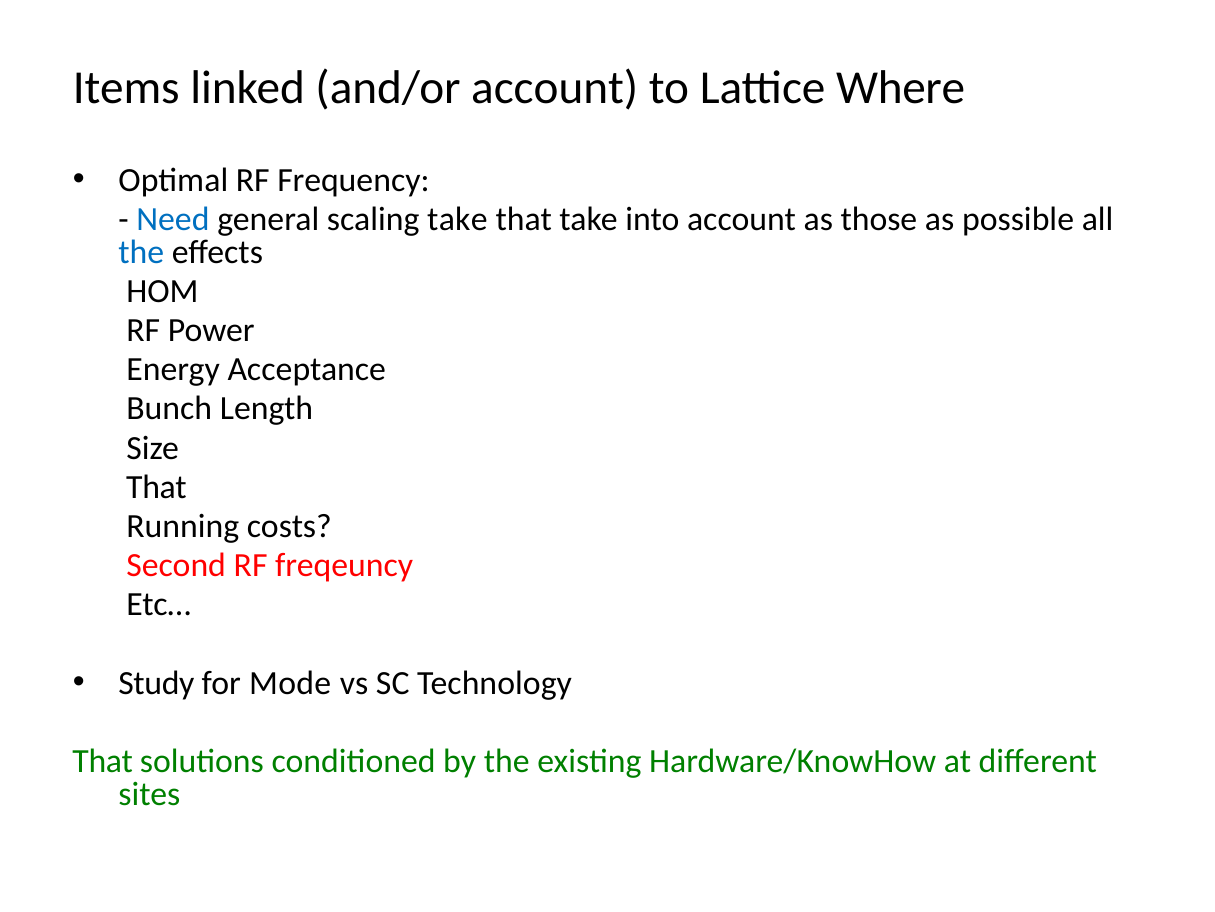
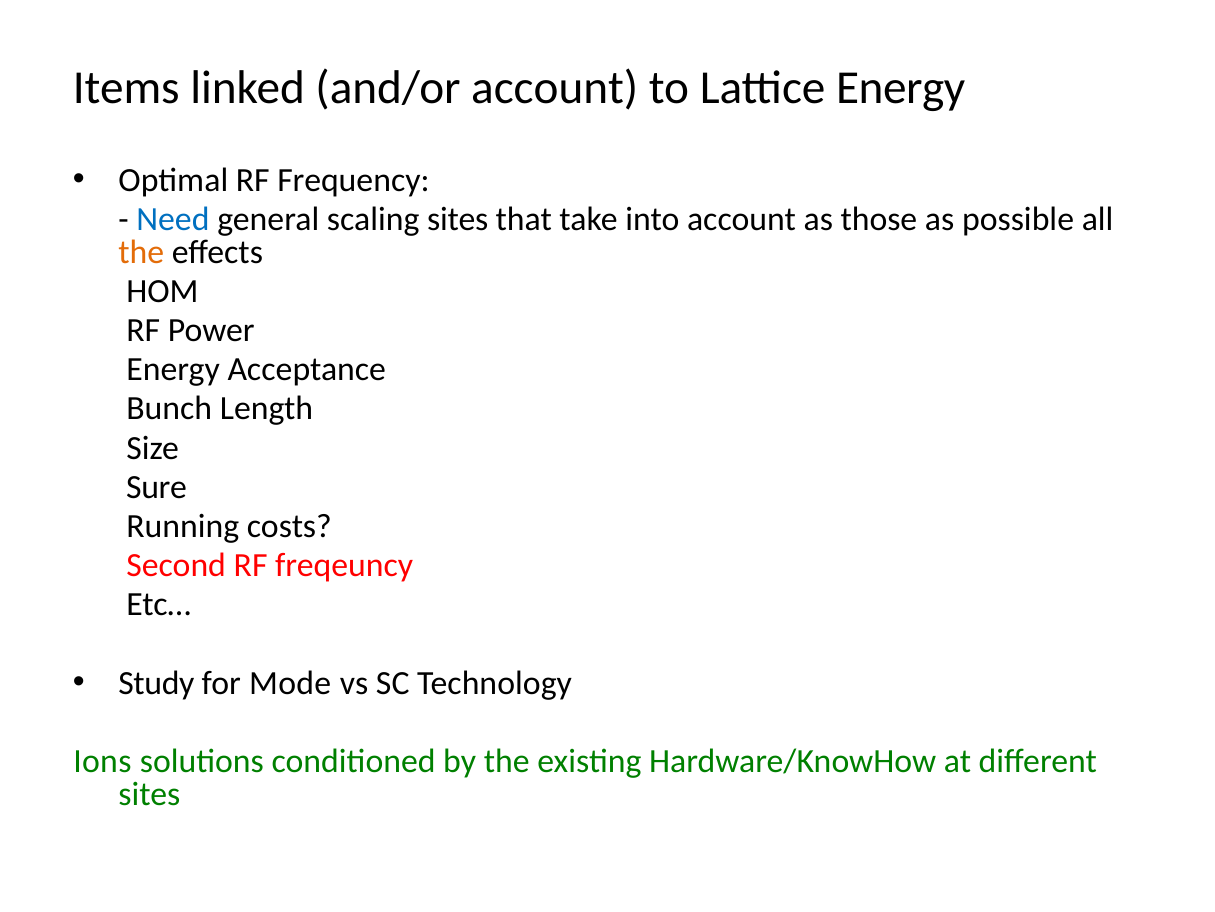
Lattice Where: Where -> Energy
scaling take: take -> sites
the at (141, 252) colour: blue -> orange
That at (156, 487): That -> Sure
That at (103, 761): That -> Ions
